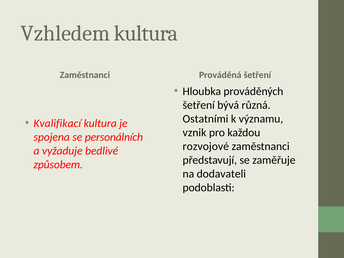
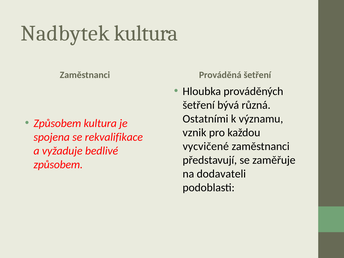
Vzhledem: Vzhledem -> Nadbytek
Kvalifikací at (57, 123): Kvalifikací -> Způsobem
personálních: personálních -> rekvalifikace
rozvojové: rozvojové -> vycvičené
